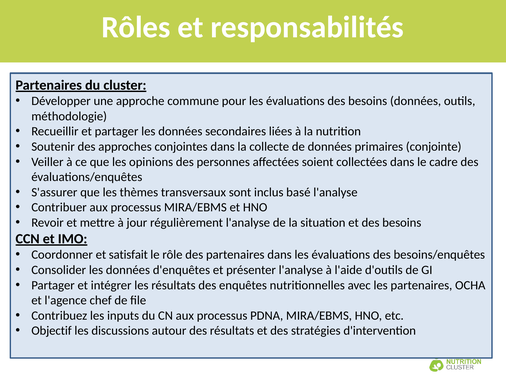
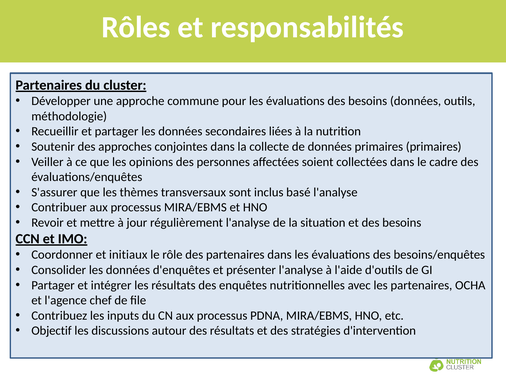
primaires conjointe: conjointe -> primaires
satisfait: satisfait -> initiaux
